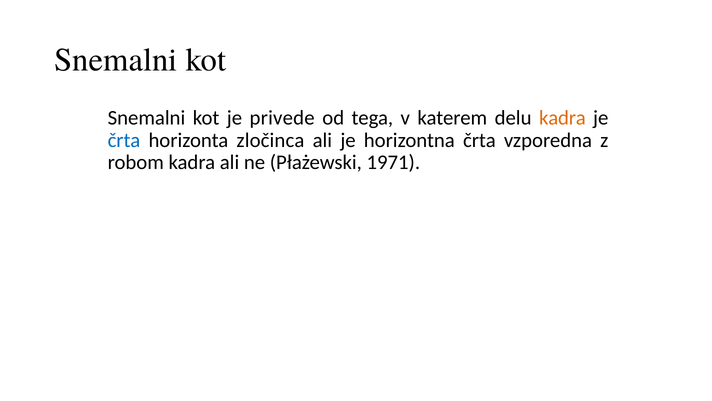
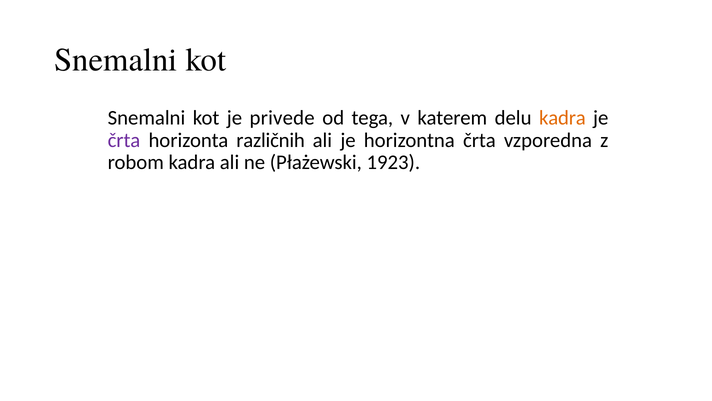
črta at (124, 140) colour: blue -> purple
zločinca: zločinca -> različnih
1971: 1971 -> 1923
